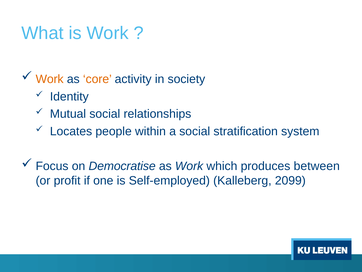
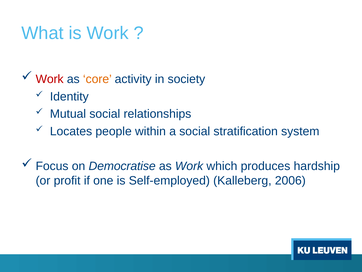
Work at (50, 79) colour: orange -> red
between: between -> hardship
2099: 2099 -> 2006
